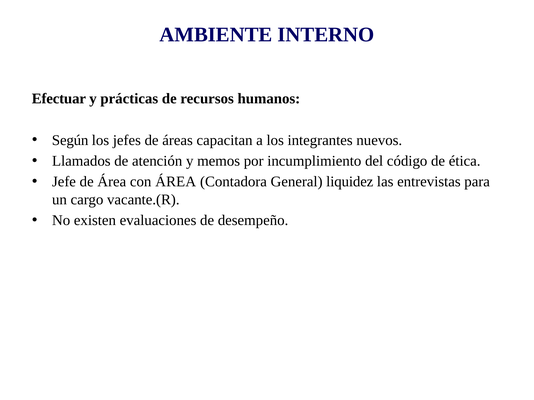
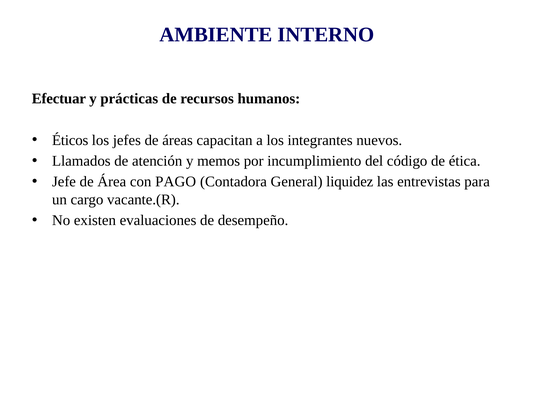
Según: Según -> Éticos
con ÁREA: ÁREA -> PAGO
